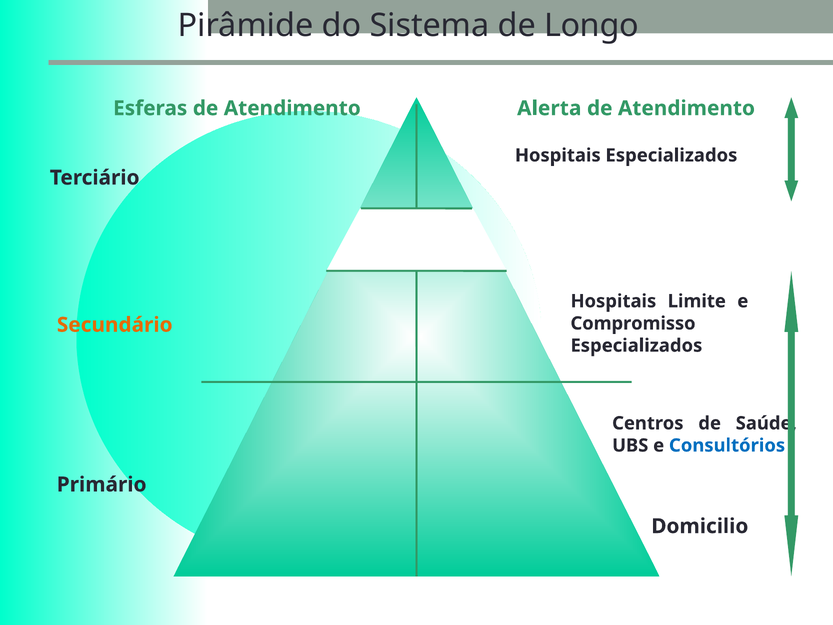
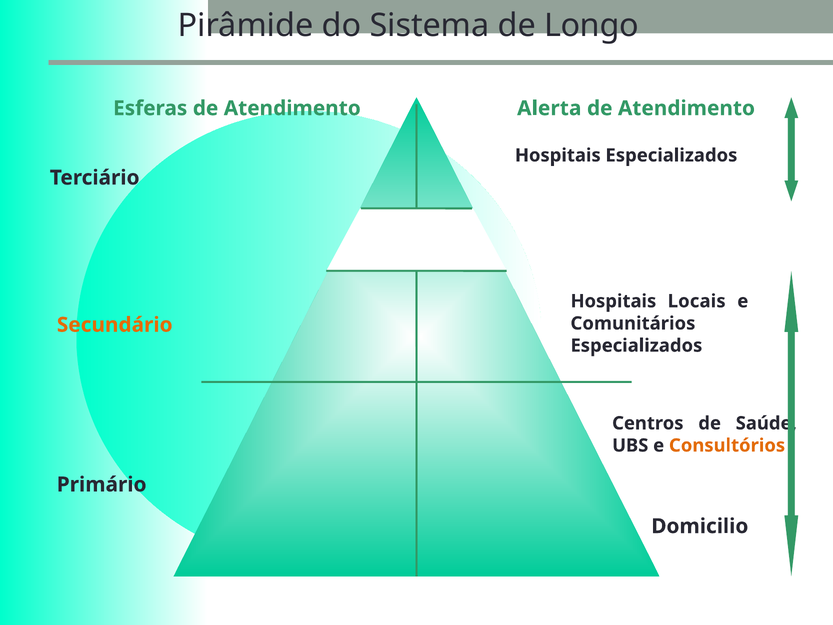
Limite: Limite -> Locais
Compromisso: Compromisso -> Comunitários
Consultórios colour: blue -> orange
